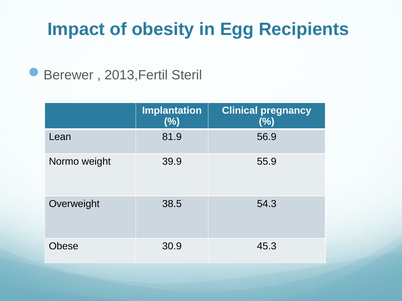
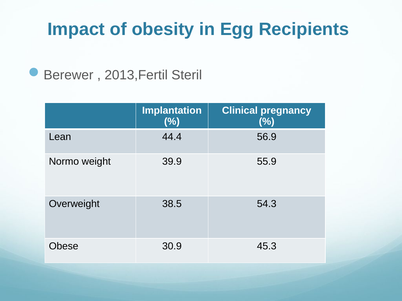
81.9: 81.9 -> 44.4
